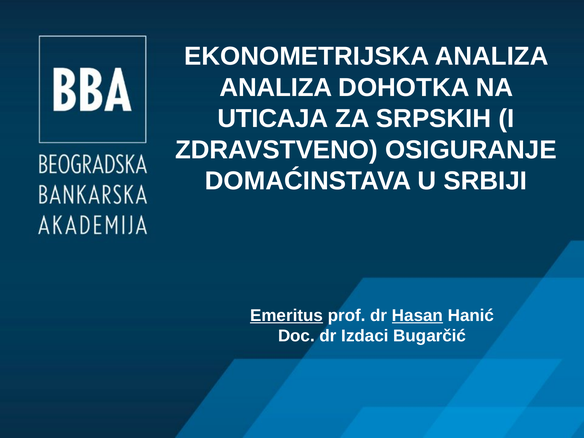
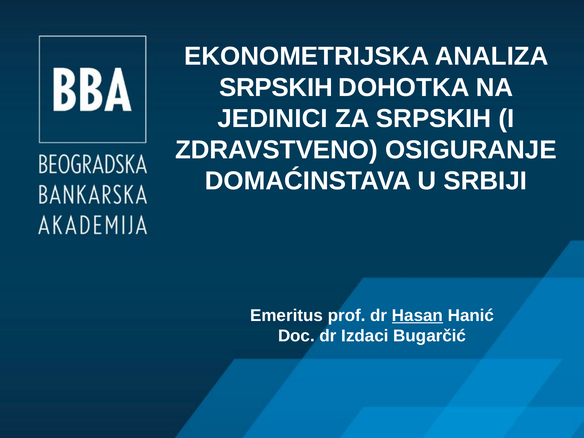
ANALIZA at (276, 88): ANALIZA -> SRPSKIH
UTICAJA: UTICAJA -> JEDINICI
Emeritus underline: present -> none
